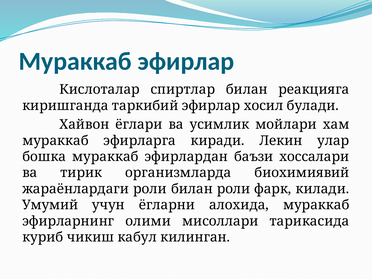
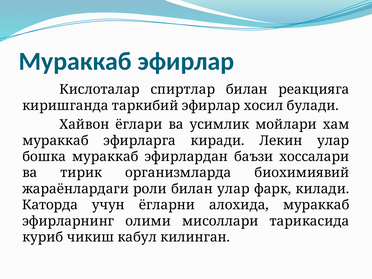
билан роли: роли -> улар
Умумий: Умумий -> Каторда
